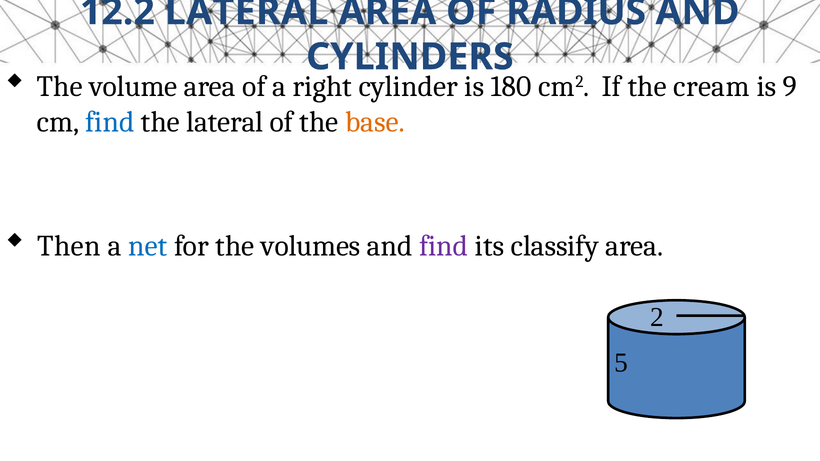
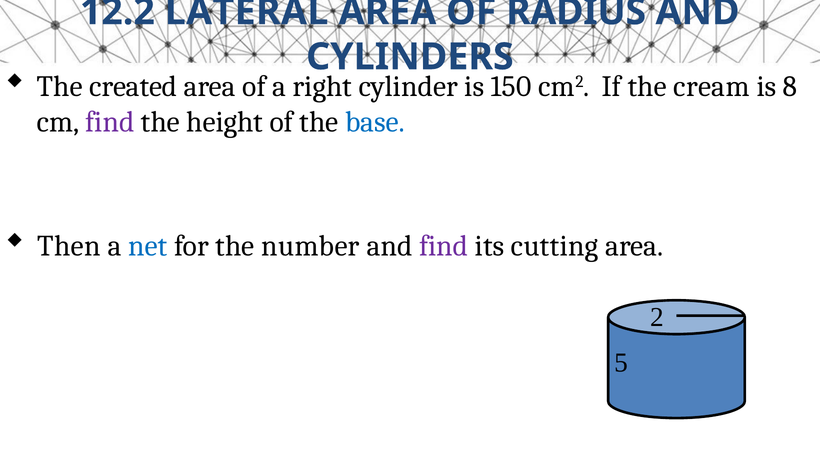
volume: volume -> created
180: 180 -> 150
9: 9 -> 8
find at (110, 122) colour: blue -> purple
the lateral: lateral -> height
base colour: orange -> blue
volumes: volumes -> number
classify: classify -> cutting
